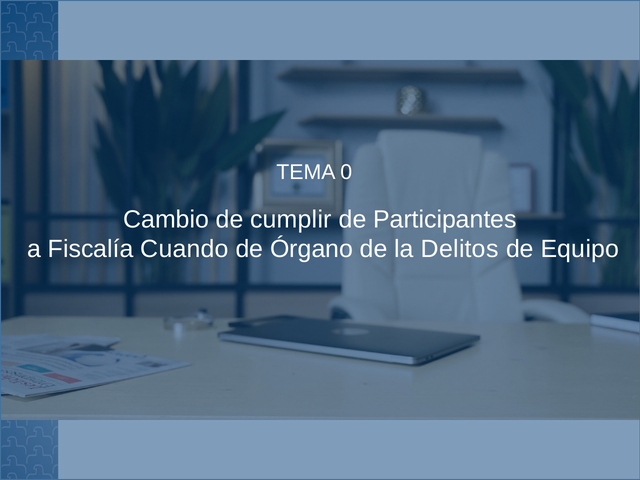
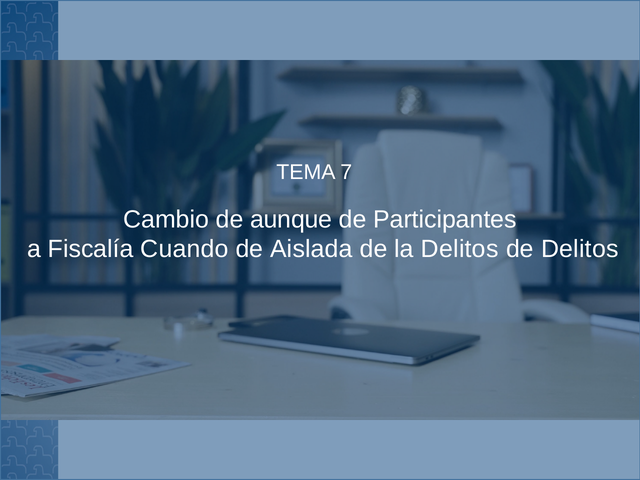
0: 0 -> 7
cumplir: cumplir -> aunque
Órgano: Órgano -> Aislada
de Equipo: Equipo -> Delitos
